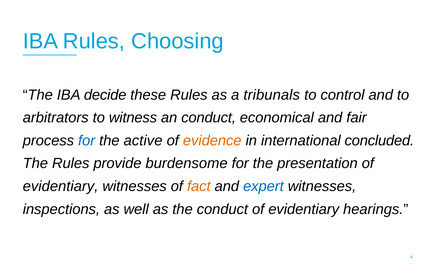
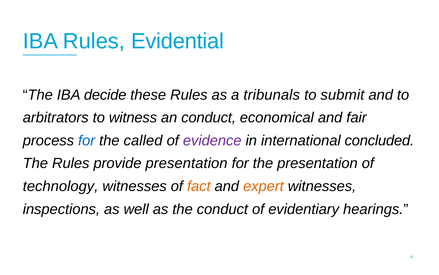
Choosing: Choosing -> Evidential
control: control -> submit
active: active -> called
evidence colour: orange -> purple
provide burdensome: burdensome -> presentation
evidentiary at (61, 186): evidentiary -> technology
expert colour: blue -> orange
